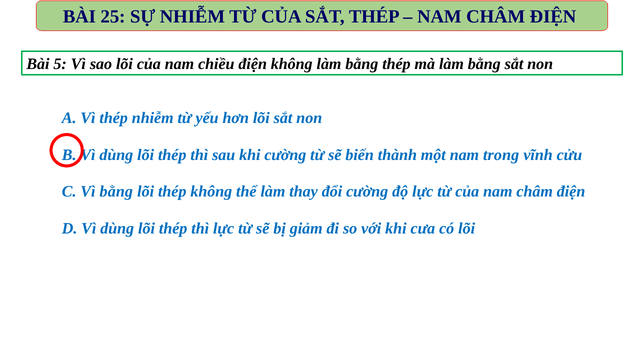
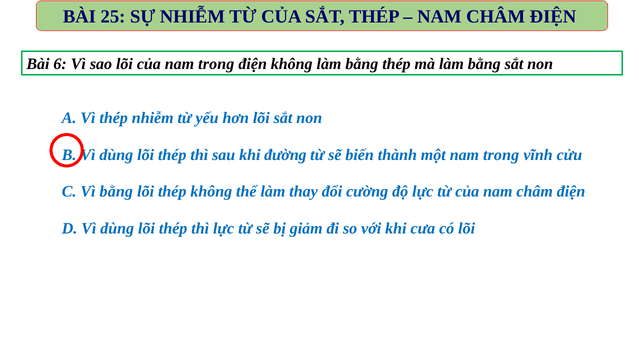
5: 5 -> 6
của nam chiều: chiều -> trong
khi cường: cường -> đường
